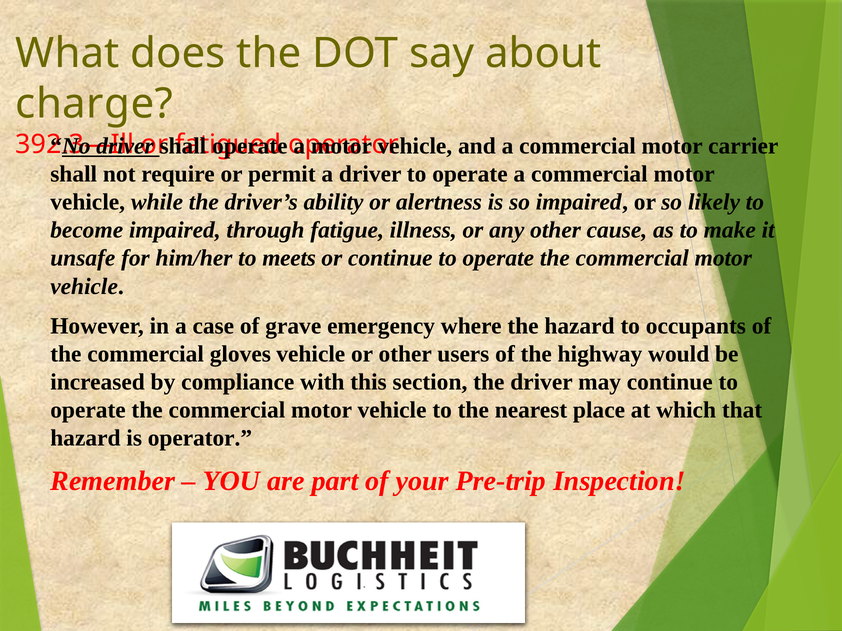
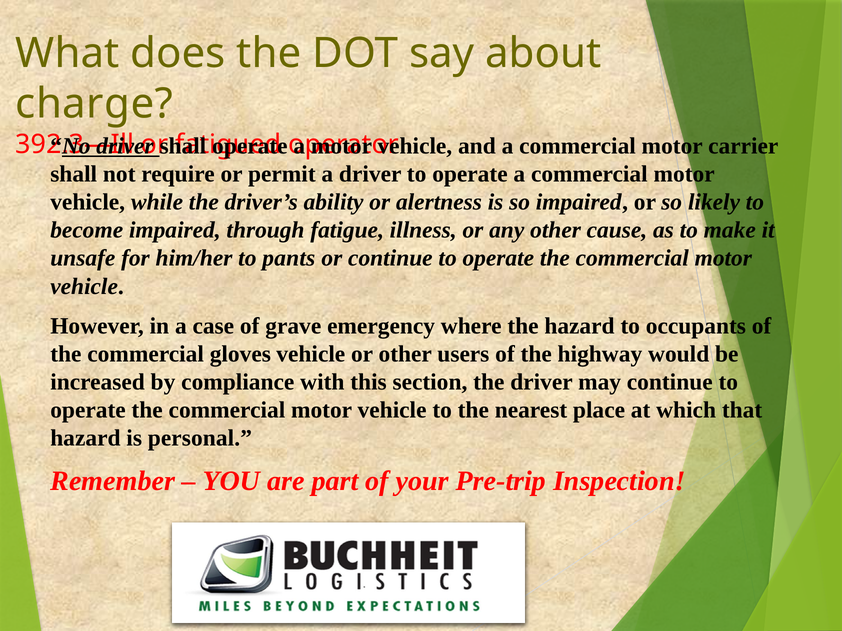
meets: meets -> pants
is operator: operator -> personal
